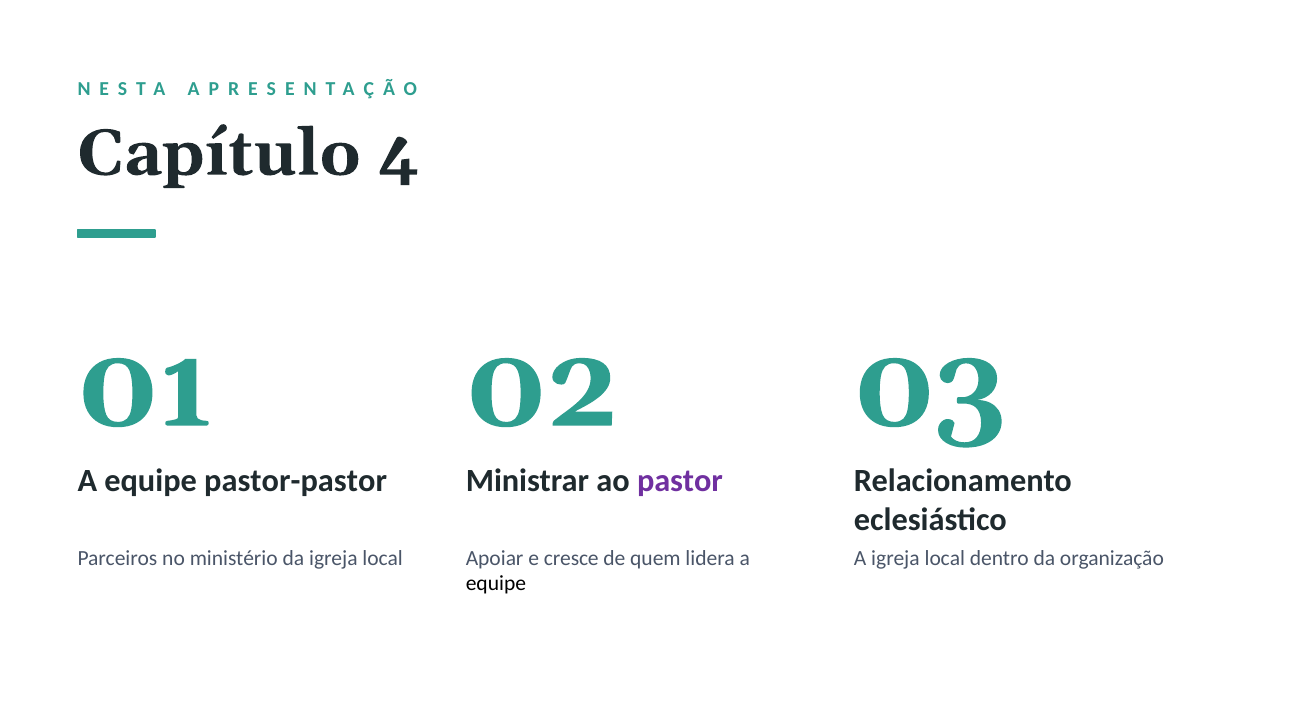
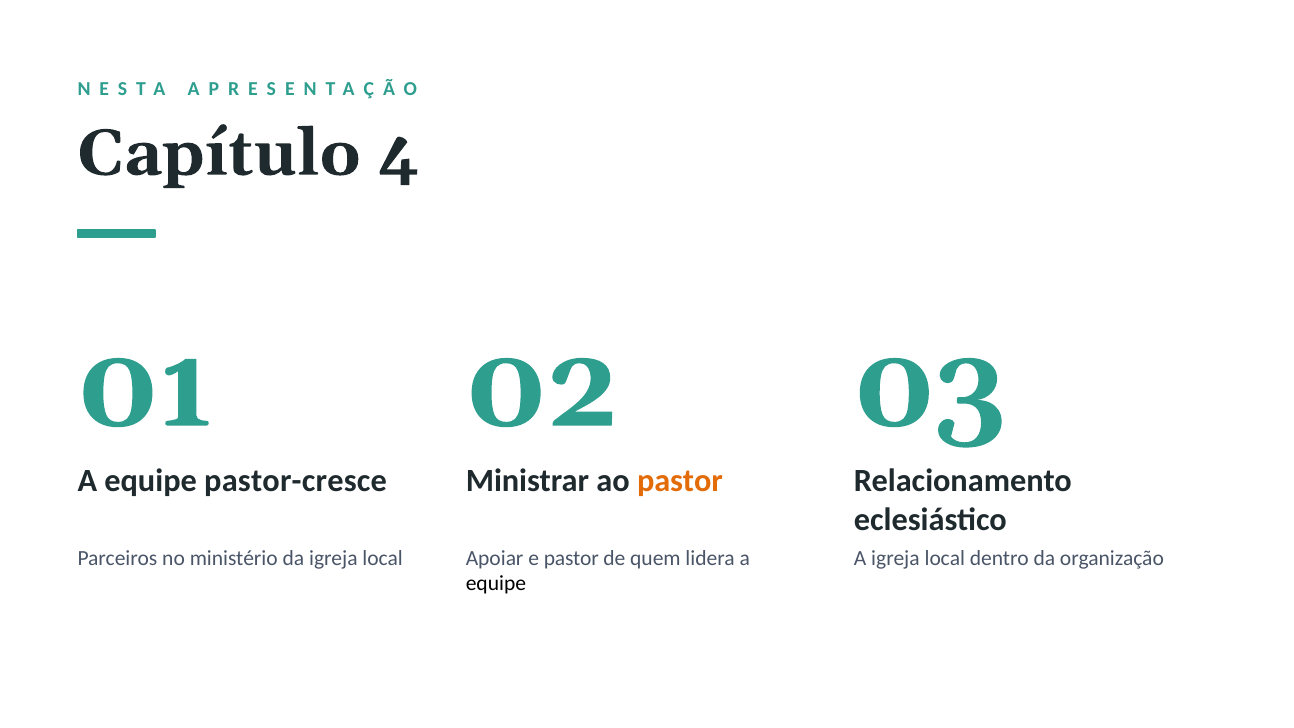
pastor-pastor: pastor-pastor -> pastor-cresce
pastor at (680, 481) colour: purple -> orange
e cresce: cresce -> pastor
